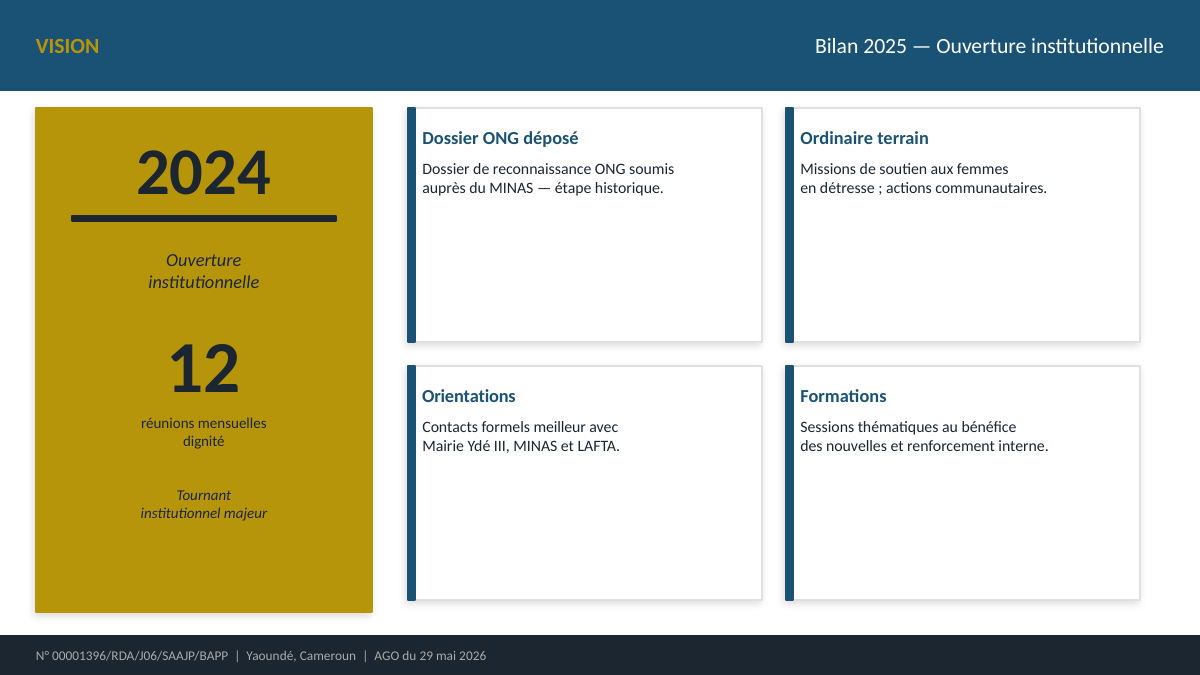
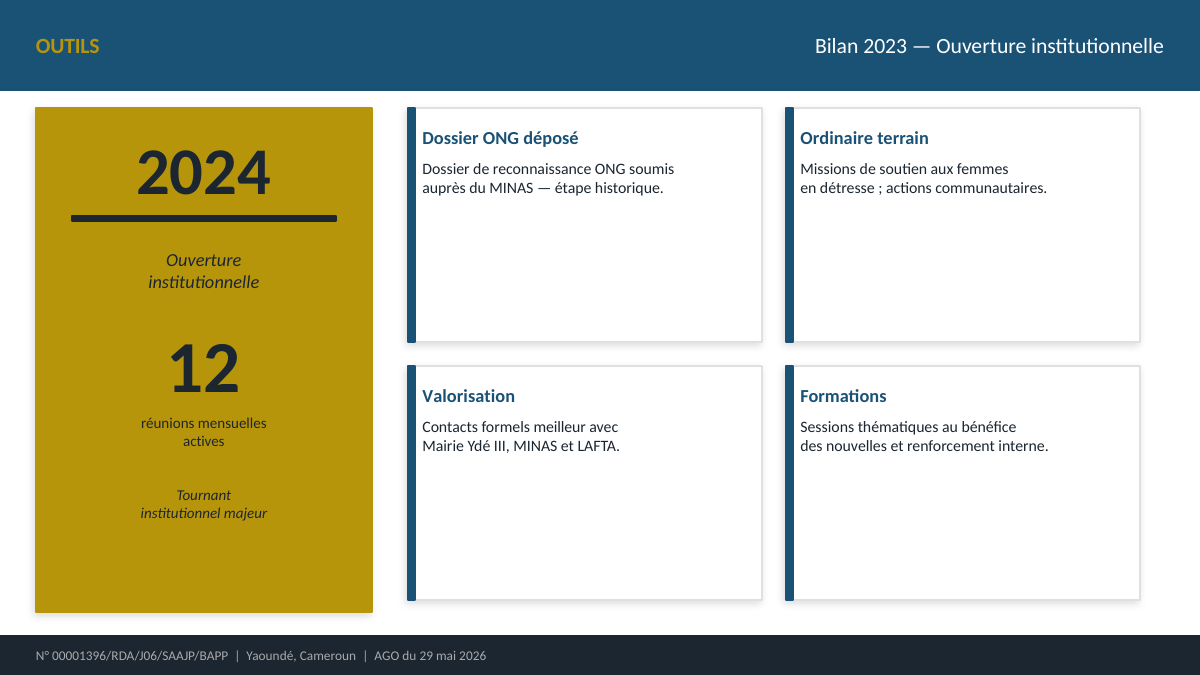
VISION: VISION -> OUTILS
2025: 2025 -> 2023
Orientations: Orientations -> Valorisation
dignité: dignité -> actives
